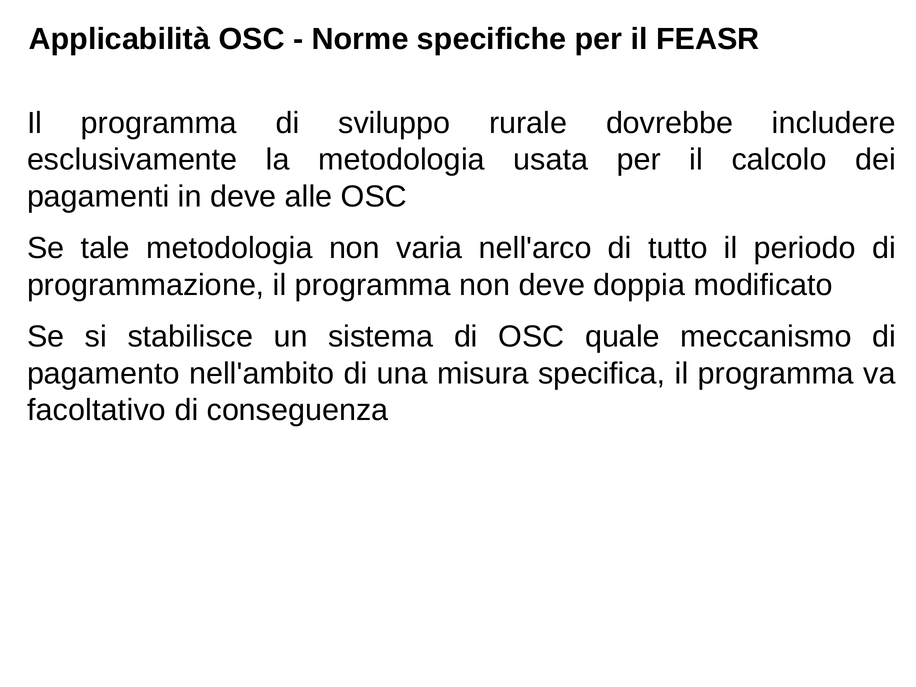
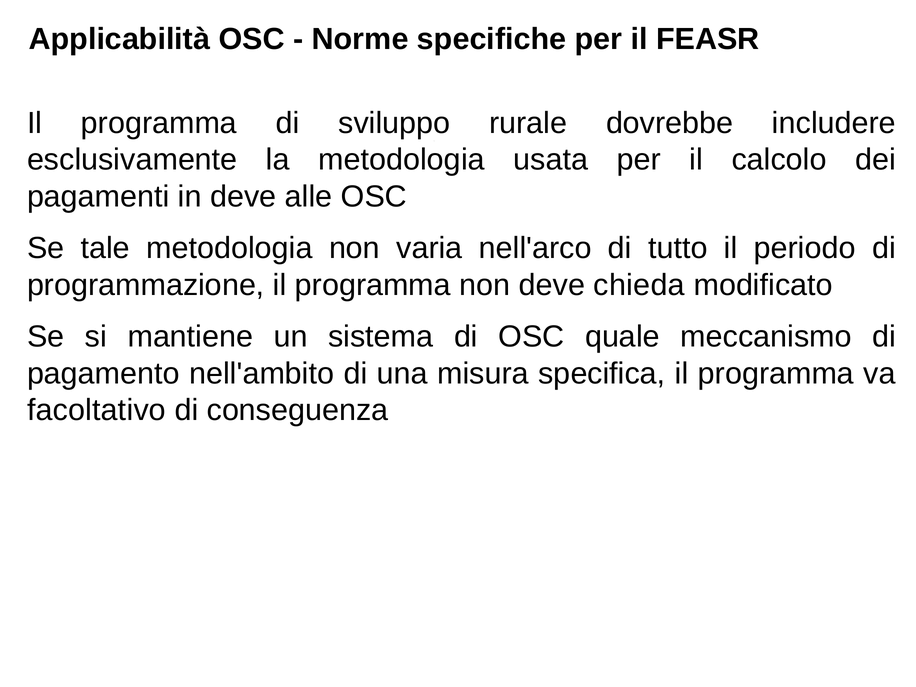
doppia: doppia -> chieda
stabilisce: stabilisce -> mantiene
